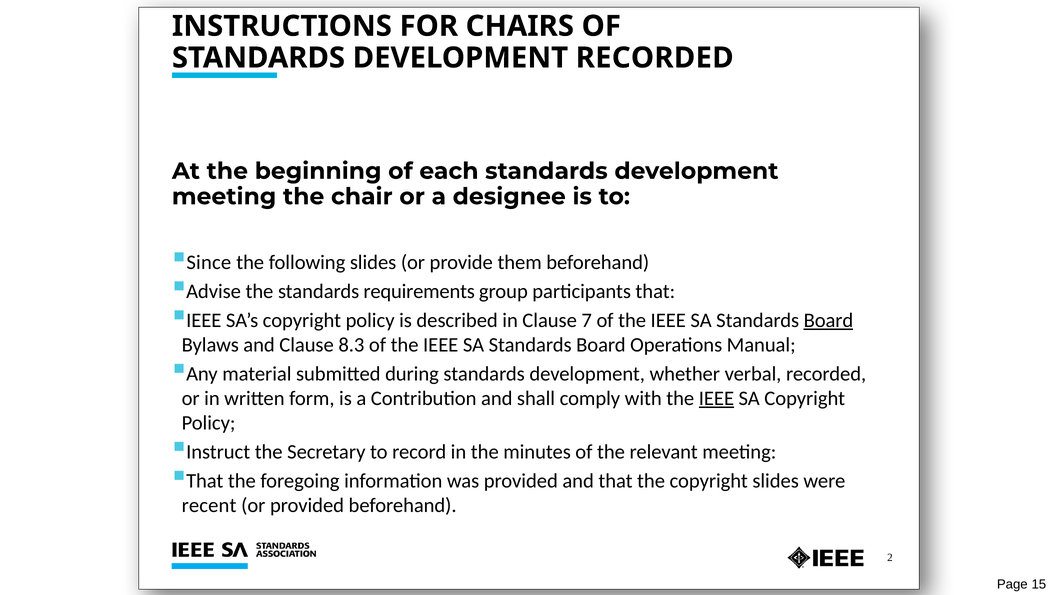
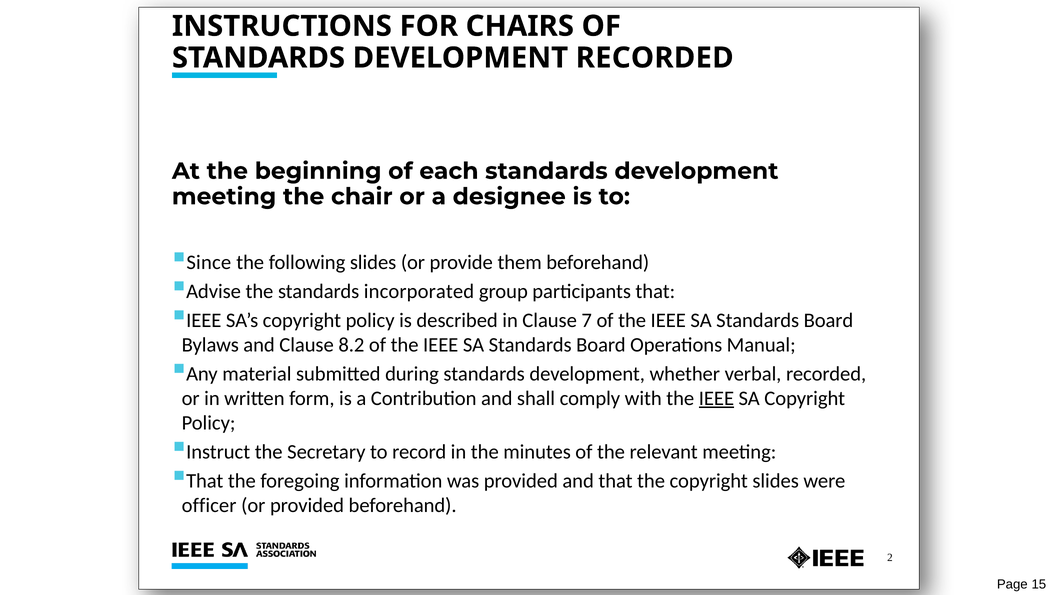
requirements: requirements -> incorporated
Board at (829, 320) underline: present -> none
8.3: 8.3 -> 8.2
recent: recent -> officer
